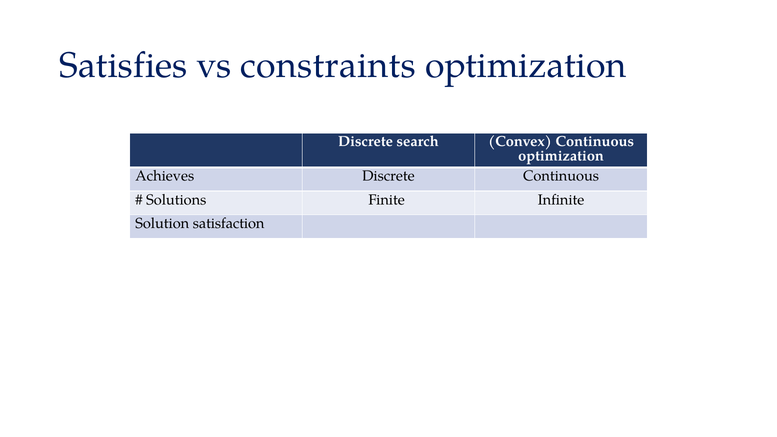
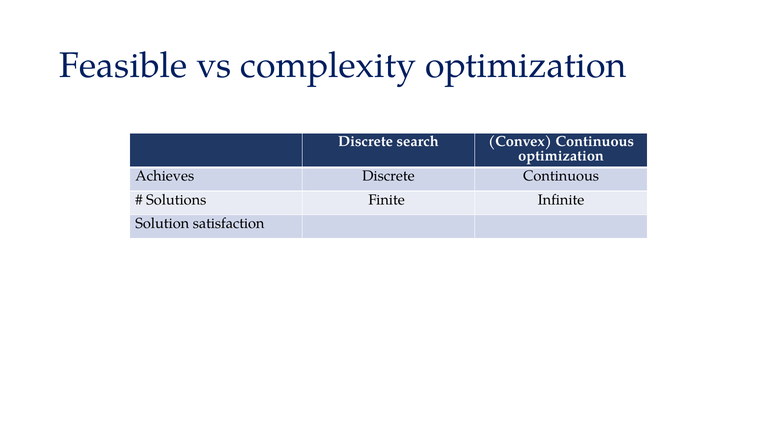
Satisfies: Satisfies -> Feasible
constraints: constraints -> complexity
